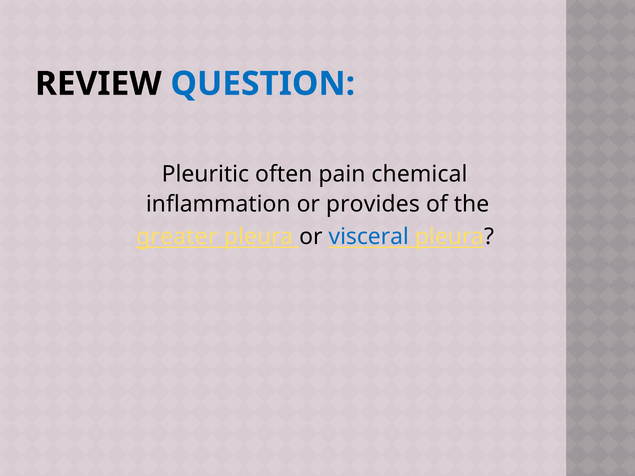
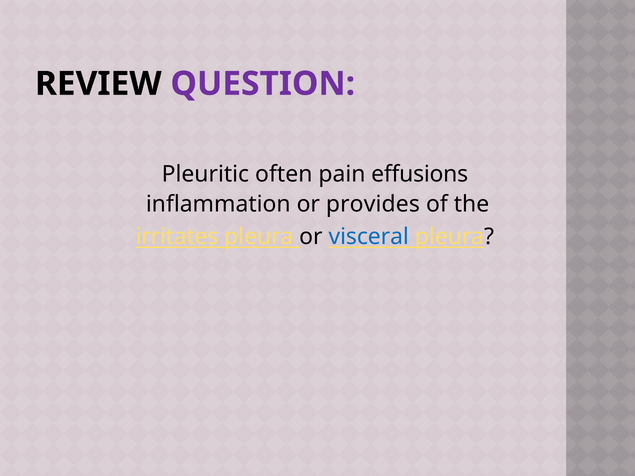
QUESTION colour: blue -> purple
chemical: chemical -> effusions
greater: greater -> irritates
